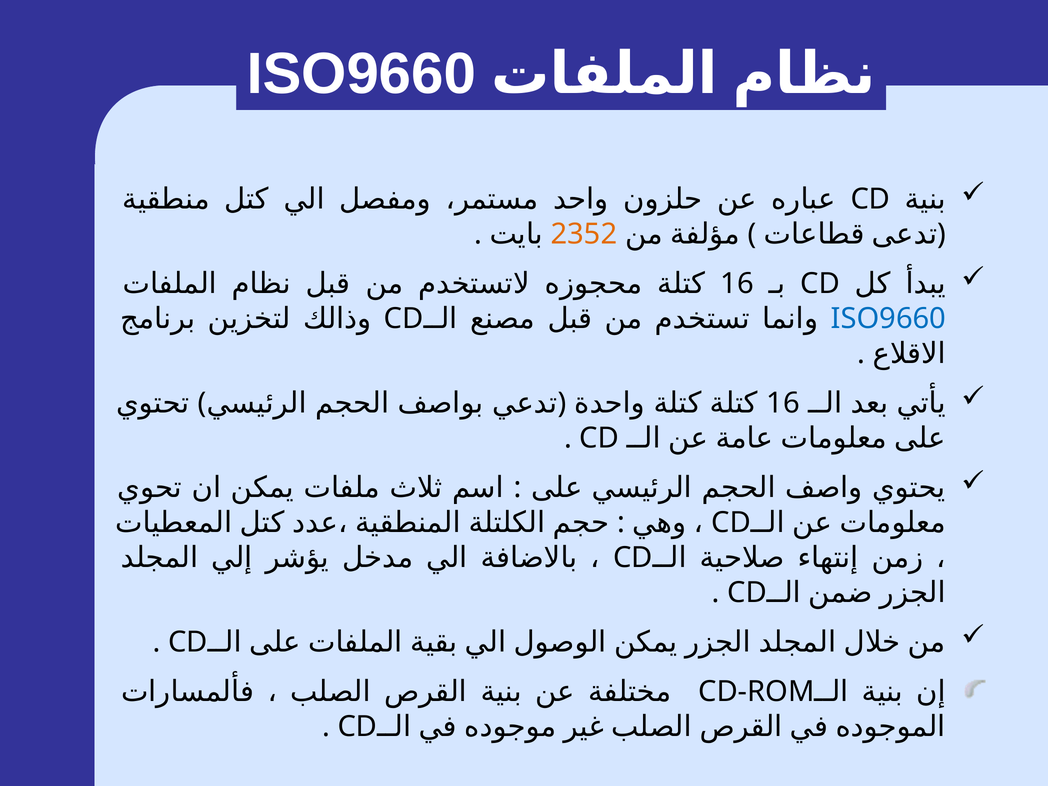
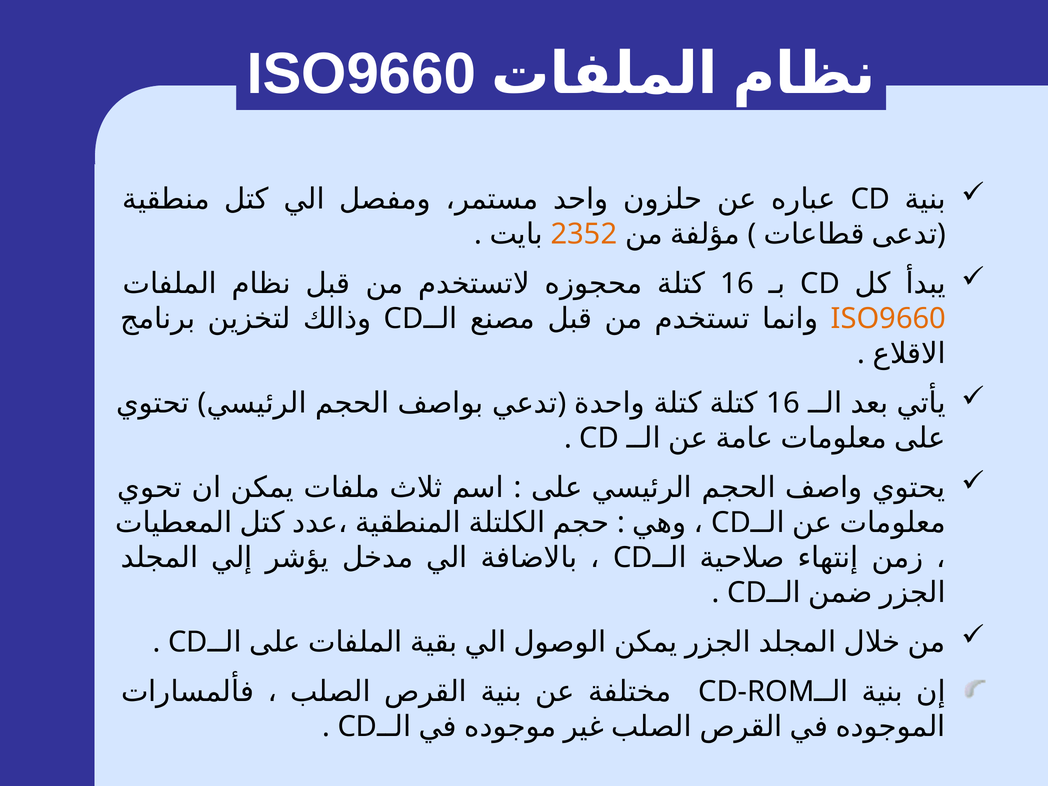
ISO9660 at (888, 319) colour: blue -> orange
